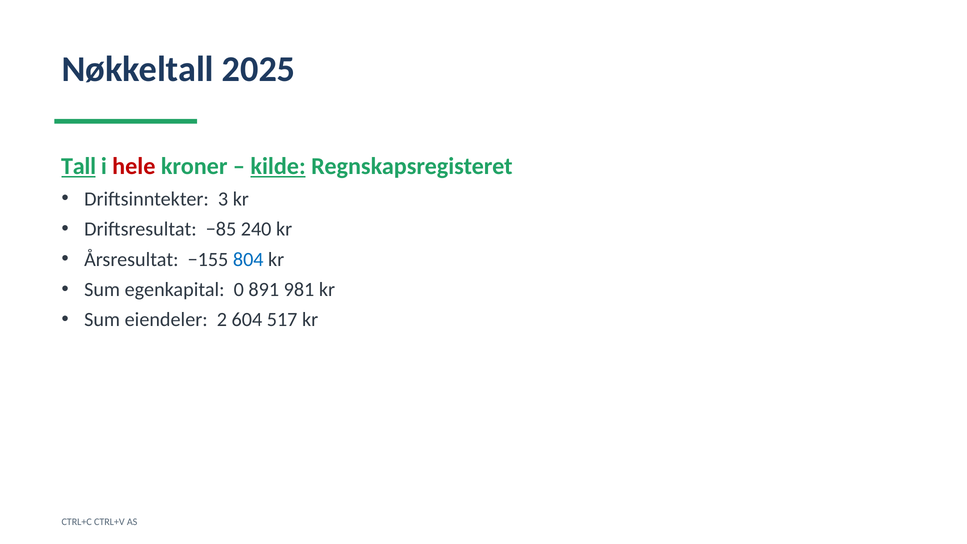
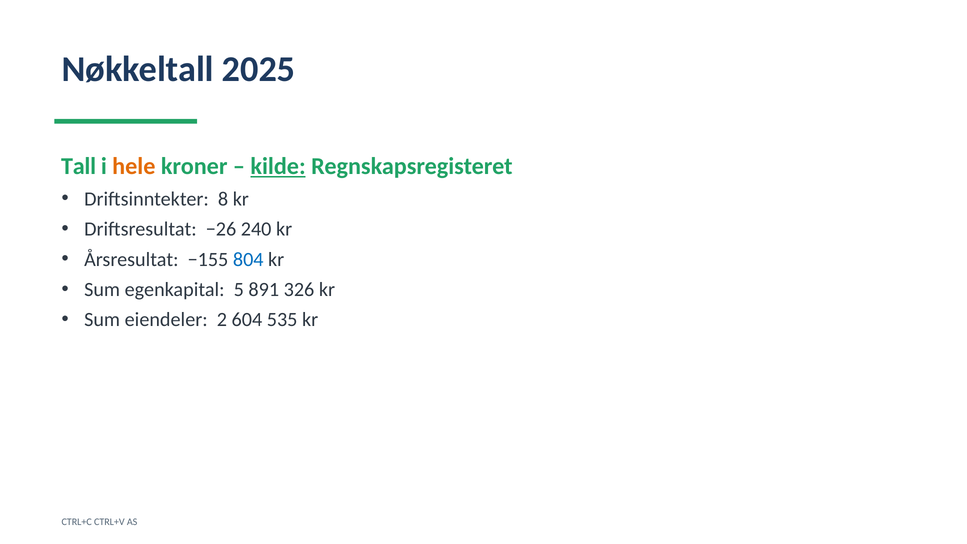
Tall underline: present -> none
hele colour: red -> orange
3: 3 -> 8
−85: −85 -> −26
0: 0 -> 5
981: 981 -> 326
517: 517 -> 535
